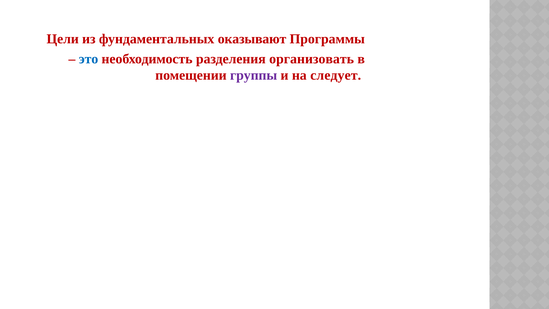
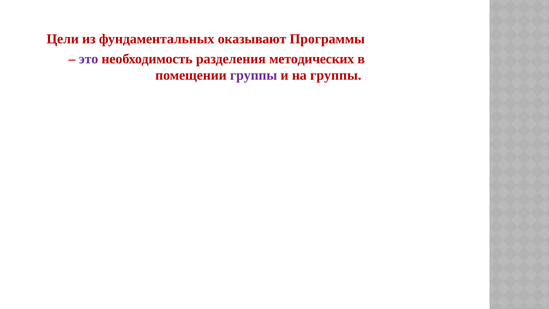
это colour: blue -> purple
организовать: организовать -> методических
на следует: следует -> группы
